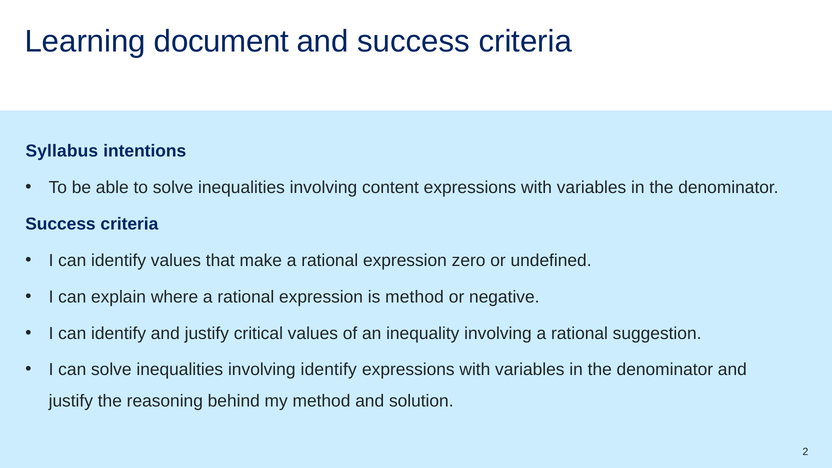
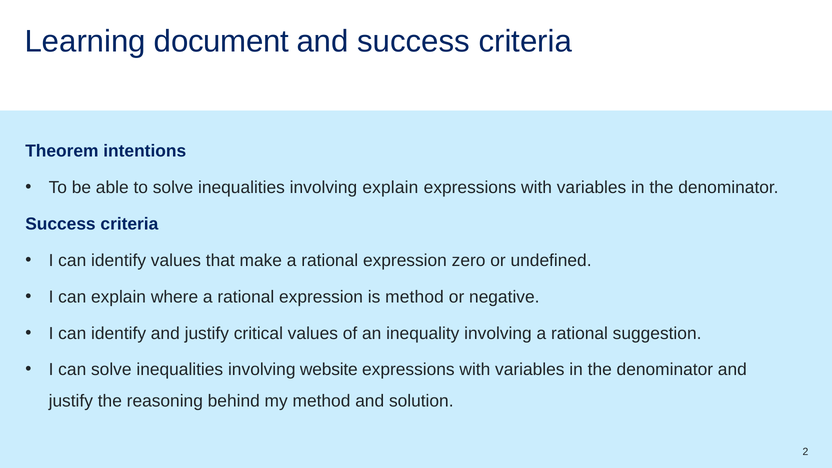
Syllabus: Syllabus -> Theorem
involving content: content -> explain
involving identify: identify -> website
